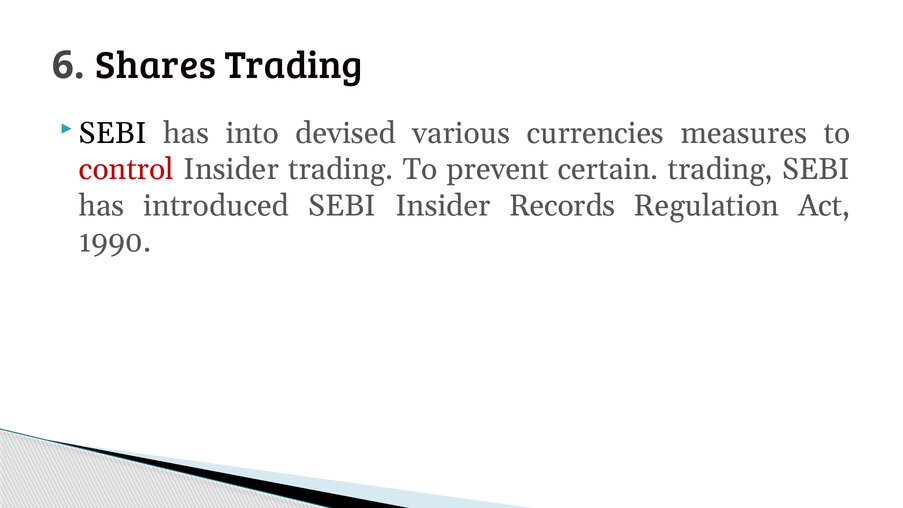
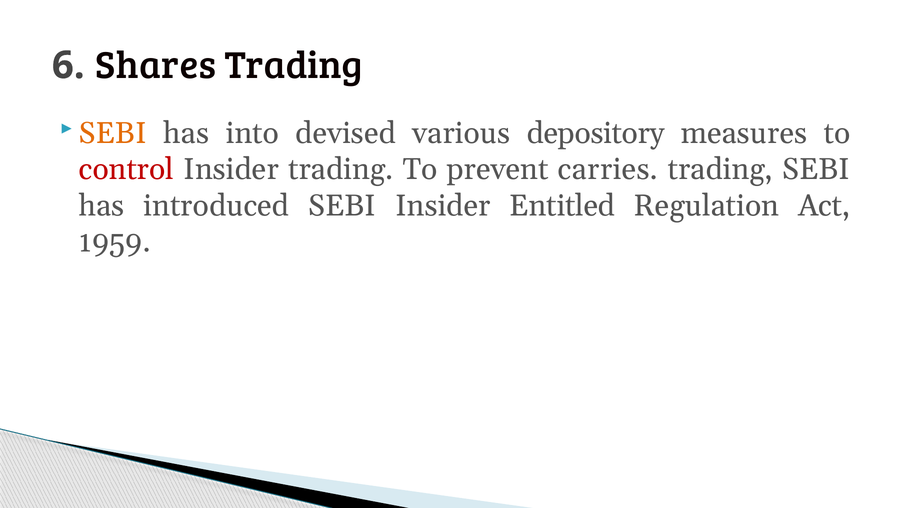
SEBI at (113, 133) colour: black -> orange
currencies: currencies -> depository
certain: certain -> carries
Records: Records -> Entitled
1990: 1990 -> 1959
